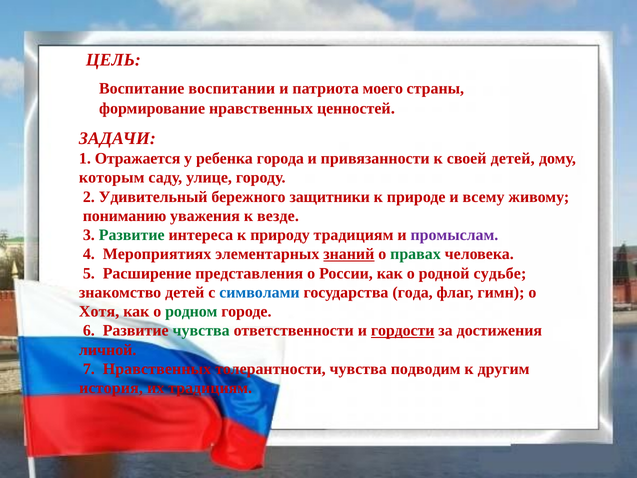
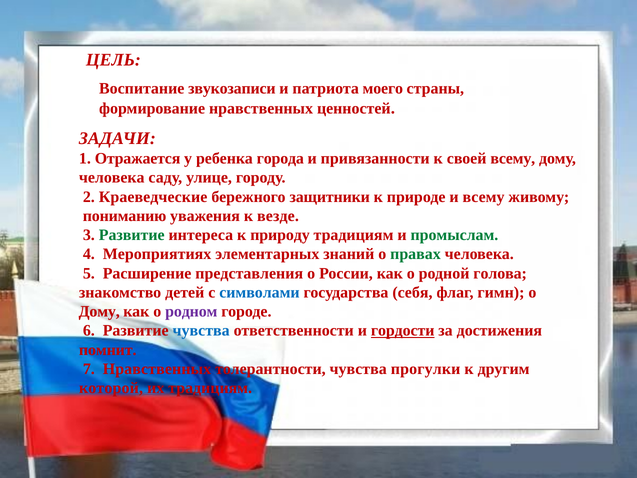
воспитании: воспитании -> звукозаписи
своей детей: детей -> всему
которым at (112, 178): которым -> человека
Удивительный: Удивительный -> Краеведческие
промыслам colour: purple -> green
знаний underline: present -> none
судьбе: судьбе -> голова
года: года -> себя
Хотя at (99, 311): Хотя -> Дому
родном colour: green -> purple
чувства at (201, 331) colour: green -> blue
личной: личной -> помнит
подводим: подводим -> прогулки
история: история -> которой
